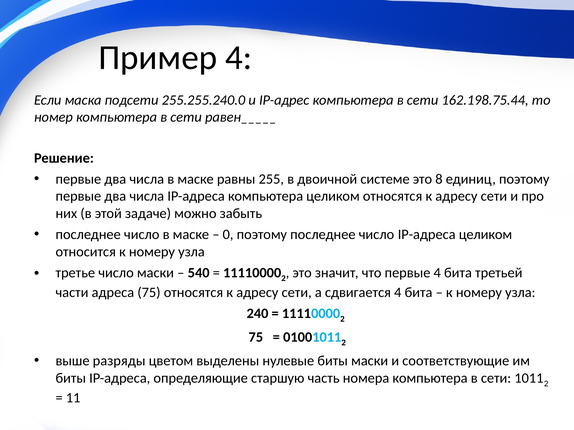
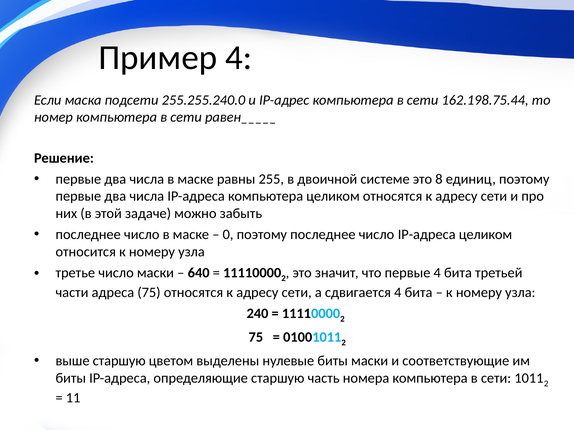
540: 540 -> 640
выше разряды: разряды -> старшую
